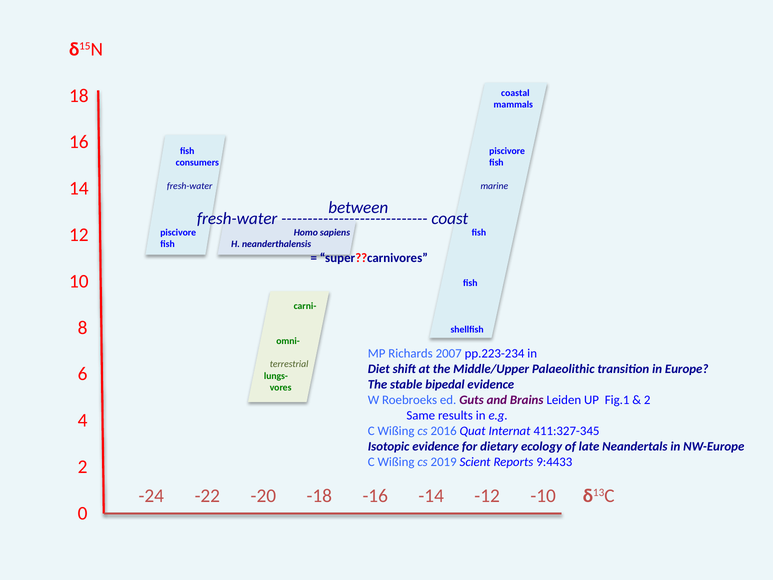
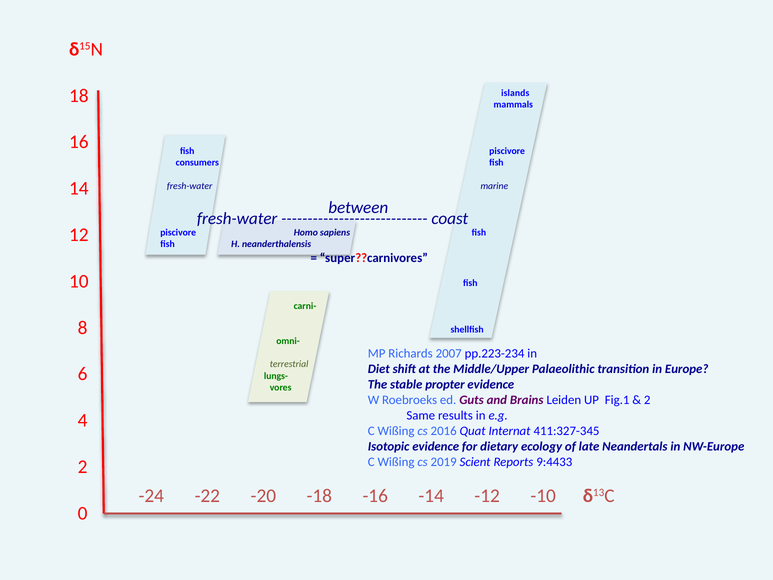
coastal: coastal -> islands
bipedal: bipedal -> propter
